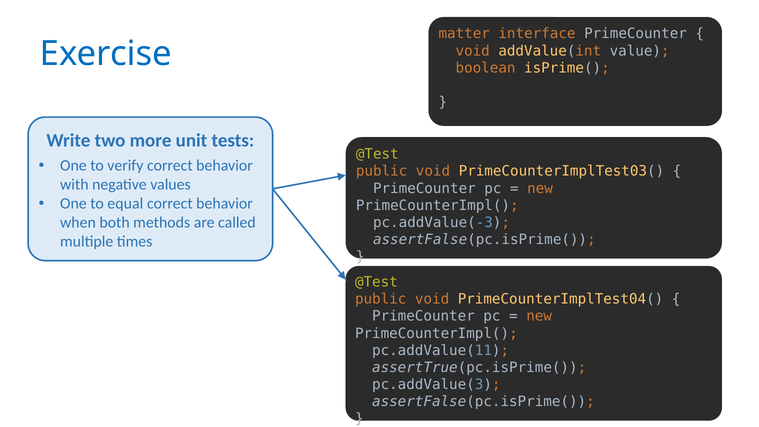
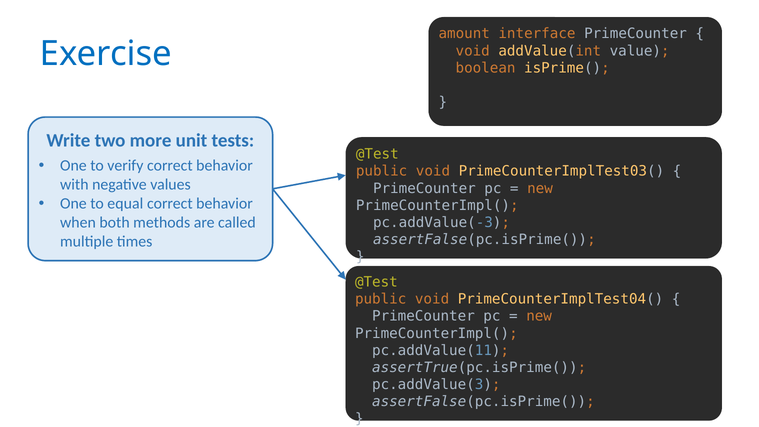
matter: matter -> amount
